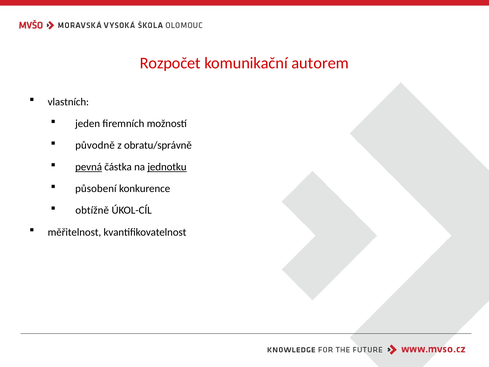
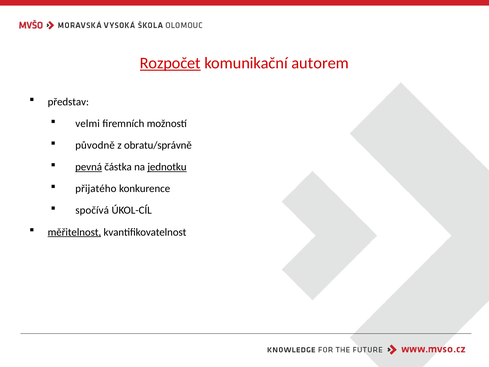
Rozpočet underline: none -> present
vlastních: vlastních -> představ
jeden: jeden -> velmi
působení: působení -> přijatého
obtížně: obtížně -> spočívá
měřitelnost underline: none -> present
